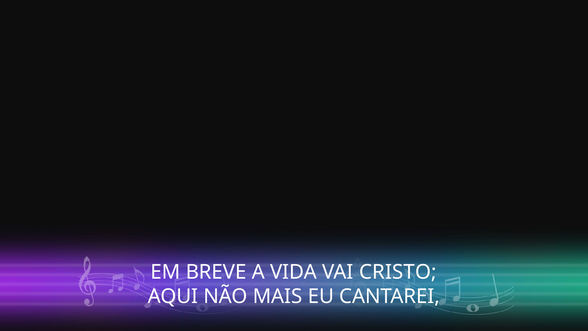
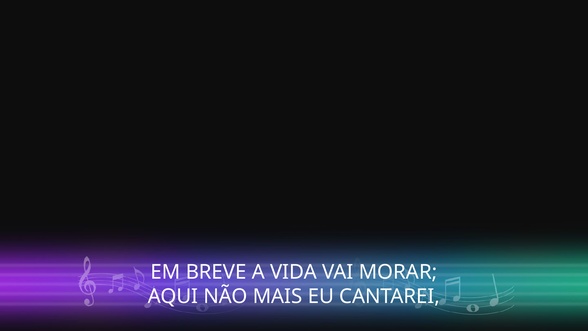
CRISTO: CRISTO -> MORAR
